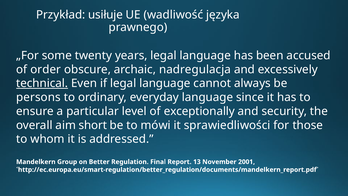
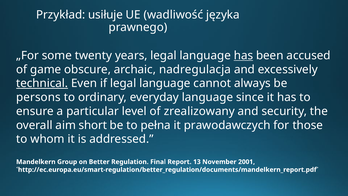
has at (243, 55) underline: none -> present
order: order -> game
exceptionally: exceptionally -> zrealizowany
mówi: mówi -> pełna
sprawiedliwości: sprawiedliwości -> prawodawczych
